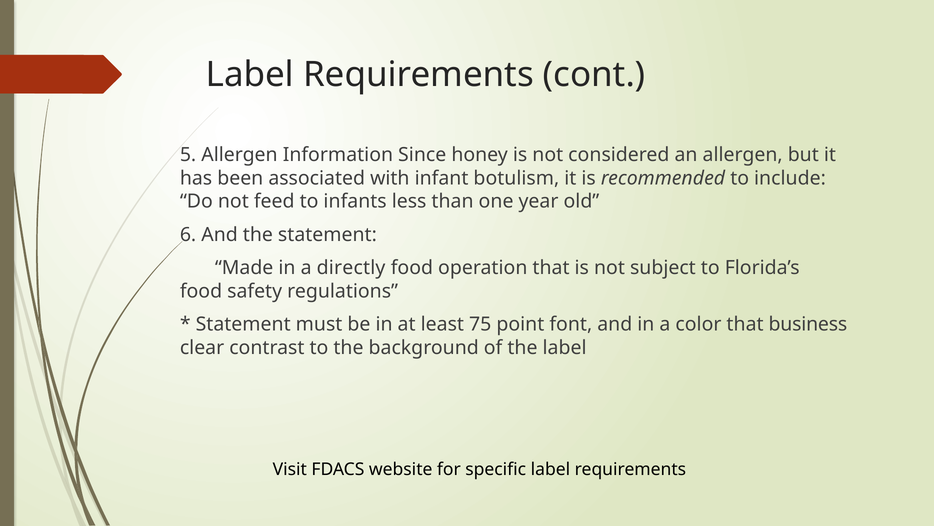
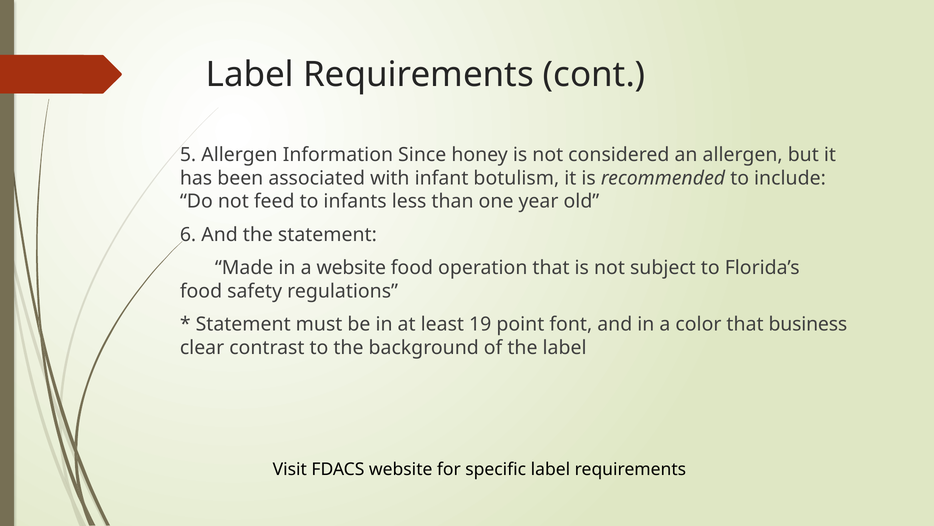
a directly: directly -> website
75: 75 -> 19
